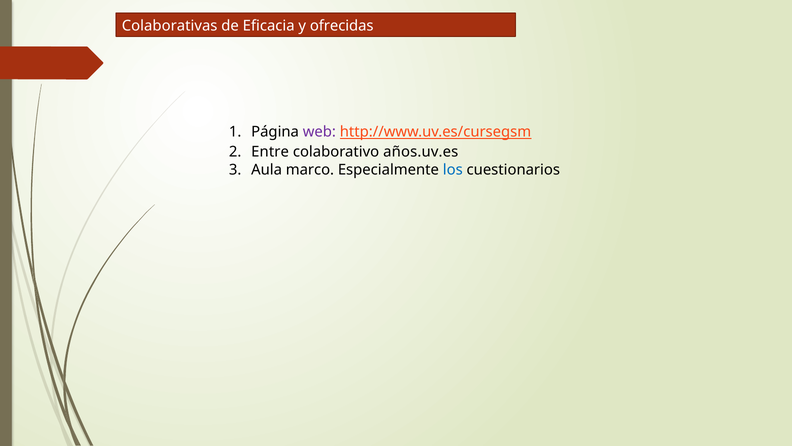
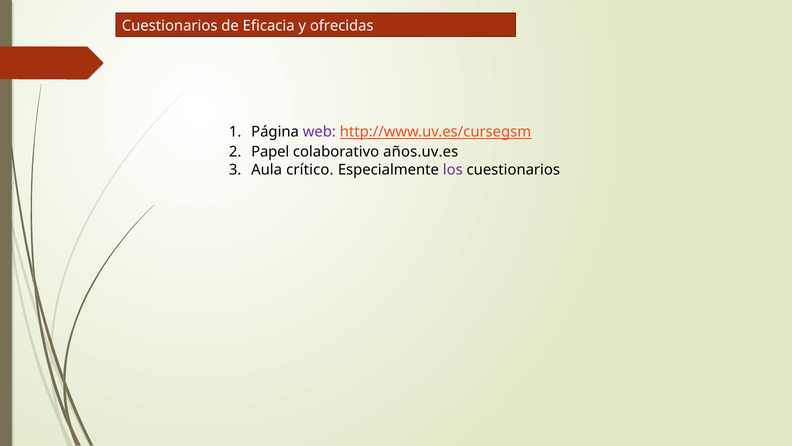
Colaborativas at (170, 26): Colaborativas -> Cuestionarios
Entre: Entre -> Papel
marco: marco -> crítico
los colour: blue -> purple
